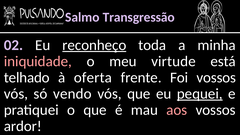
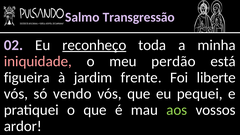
virtude: virtude -> perdão
telhado: telhado -> figueira
oferta: oferta -> jardim
Foi vossos: vossos -> liberte
pequei underline: present -> none
aos colour: pink -> light green
